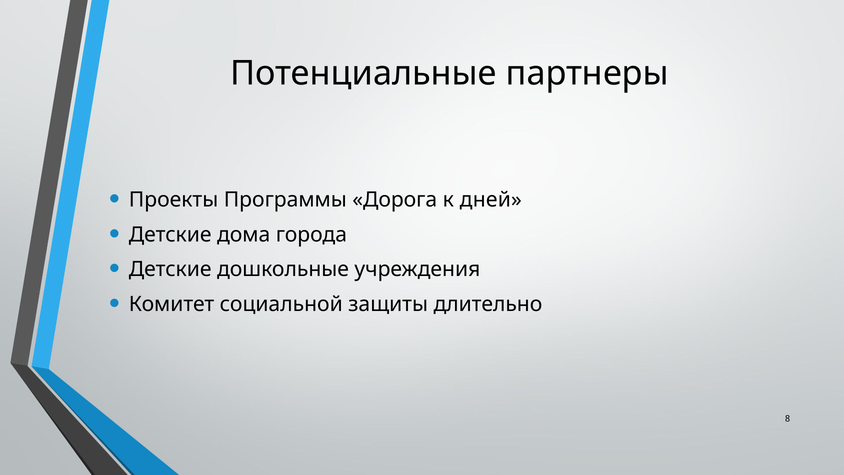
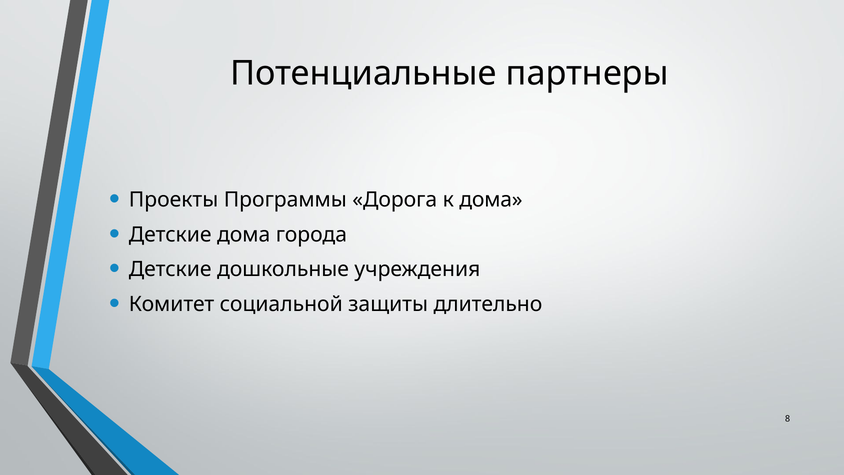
к дней: дней -> дома
